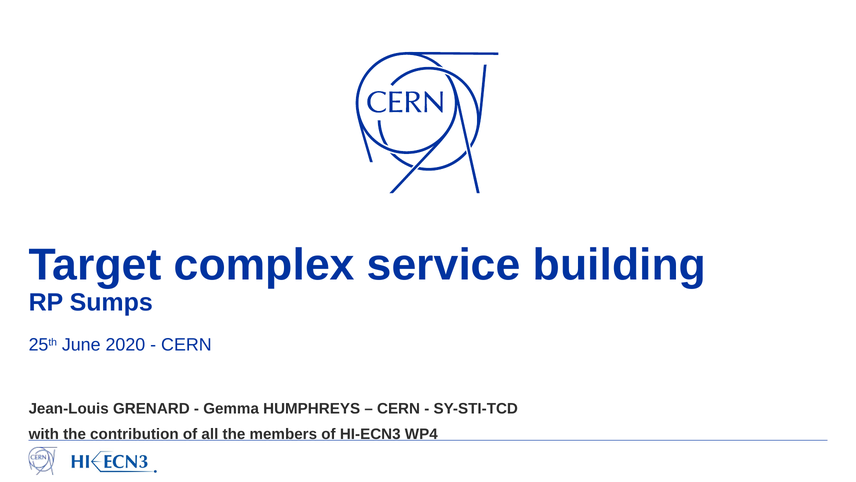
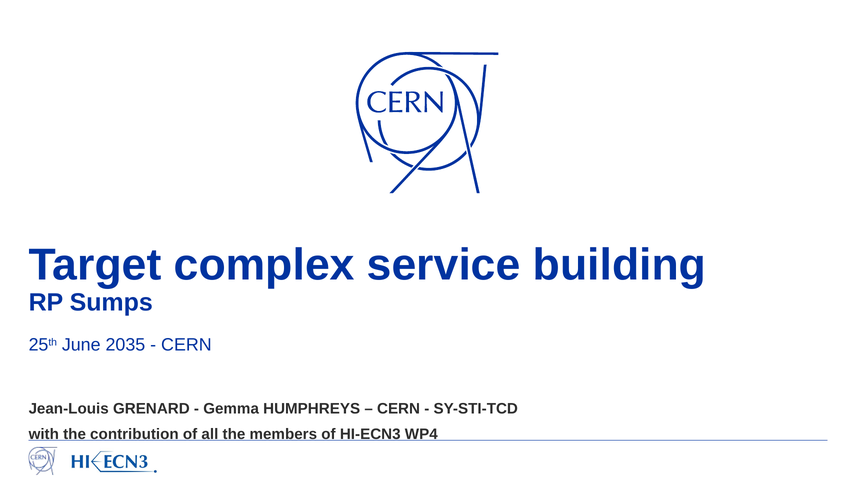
2020: 2020 -> 2035
